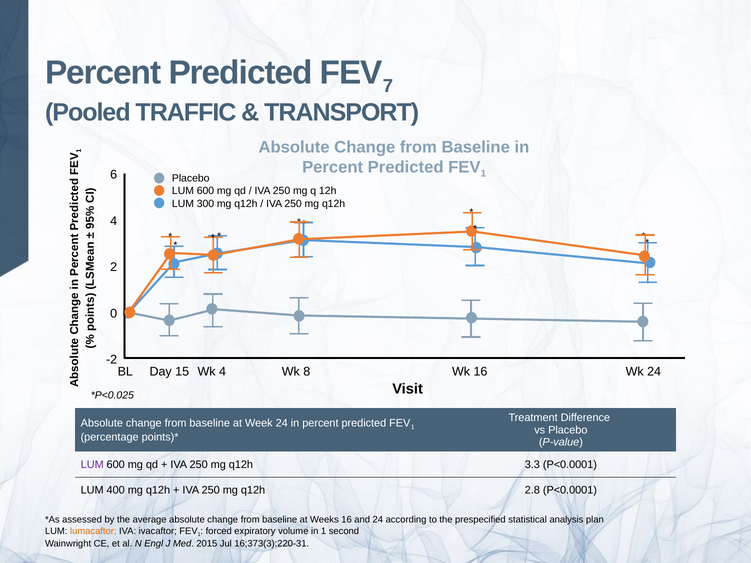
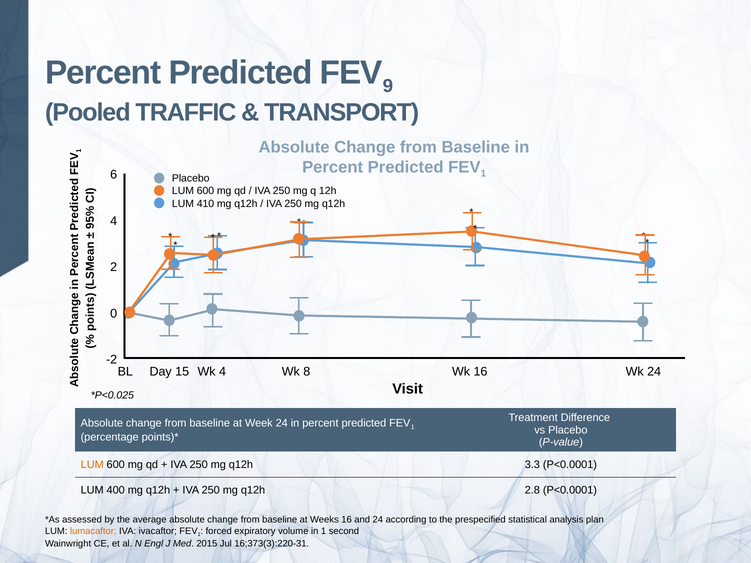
7 at (388, 86): 7 -> 9
300: 300 -> 410
LUM at (92, 465) colour: purple -> orange
